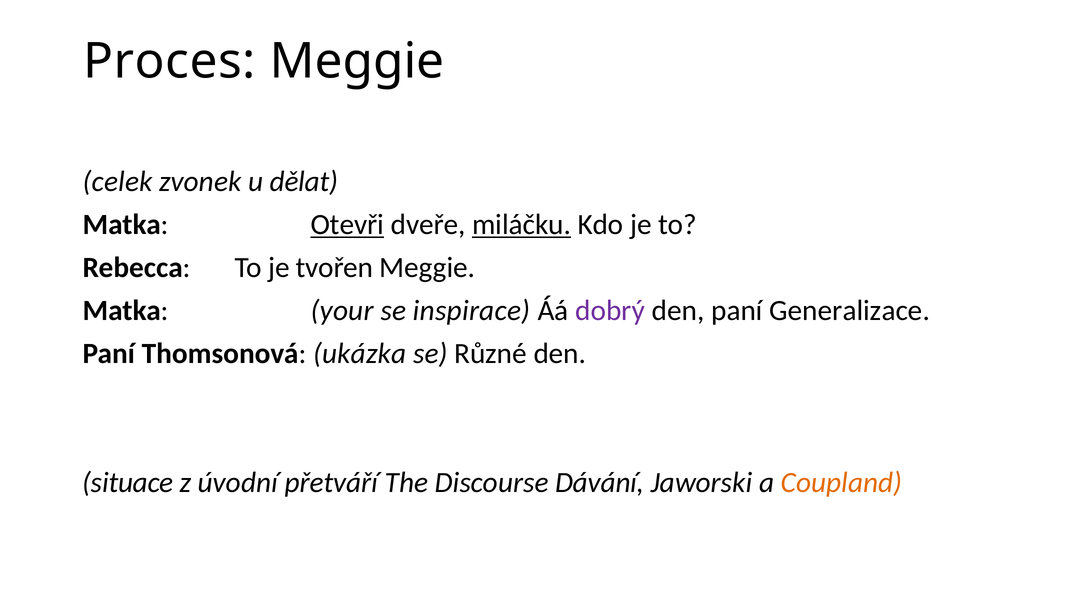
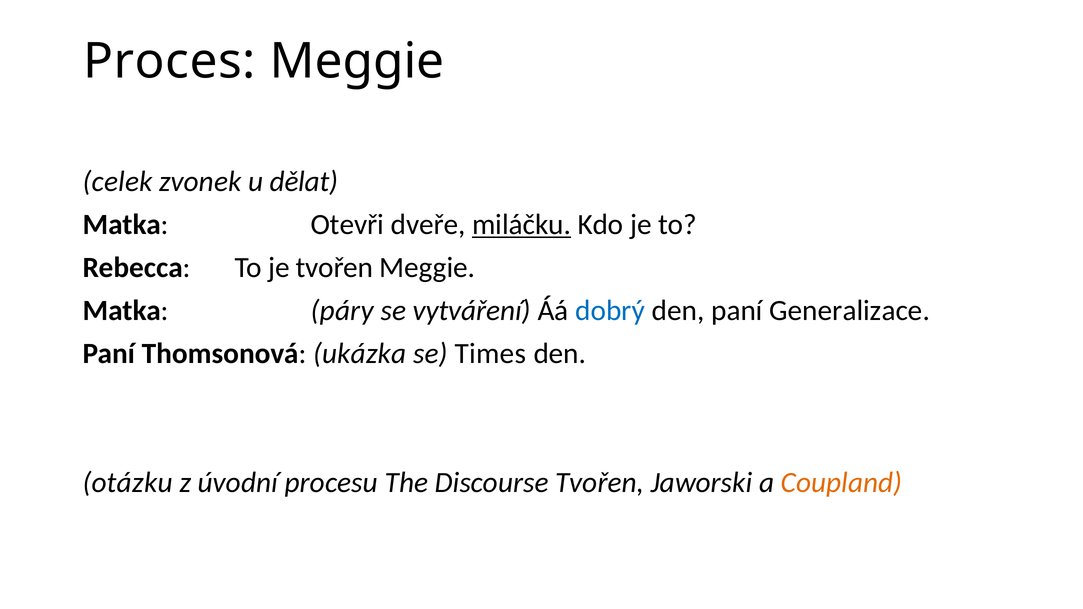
Otevři underline: present -> none
your: your -> páry
inspirace: inspirace -> vytváření
dobrý colour: purple -> blue
Různé: Různé -> Times
situace: situace -> otázku
přetváří: přetváří -> procesu
Discourse Dávání: Dávání -> Tvořen
